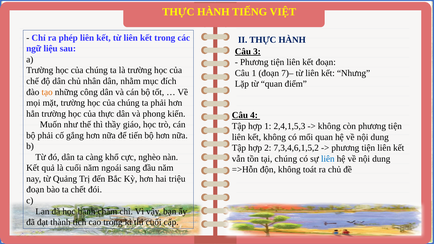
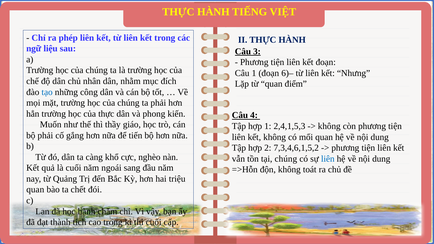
7)–: 7)– -> 6)–
tạo colour: orange -> blue
đoạn at (35, 190): đoạn -> quan
